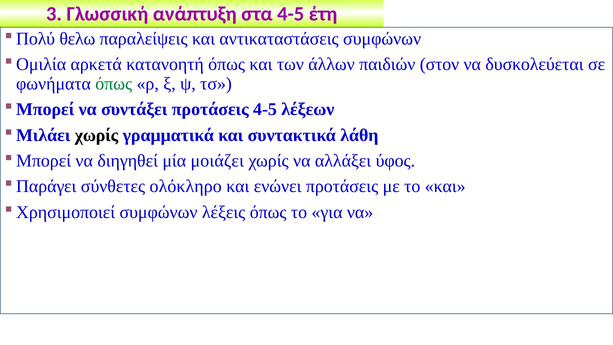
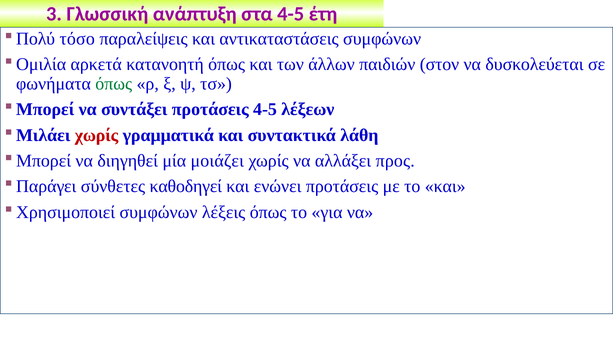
θελω: θελω -> τόσο
χωρίς at (97, 135) colour: black -> red
ύφος: ύφος -> προς
ολόκληρο: ολόκληρο -> καθοδηγεί
